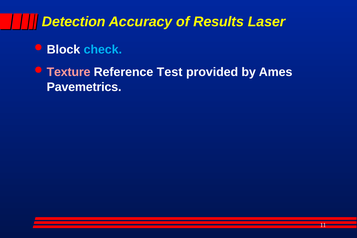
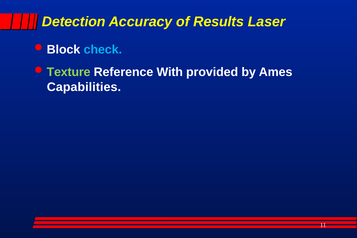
Texture colour: pink -> light green
Test: Test -> With
Pavemetrics: Pavemetrics -> Capabilities
